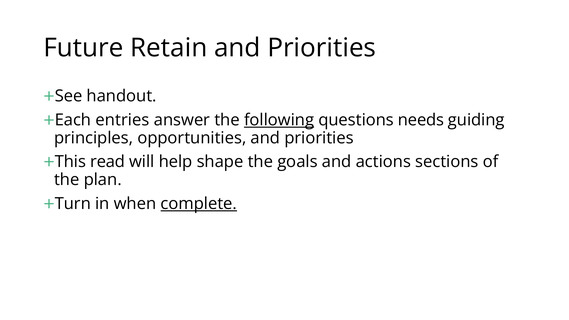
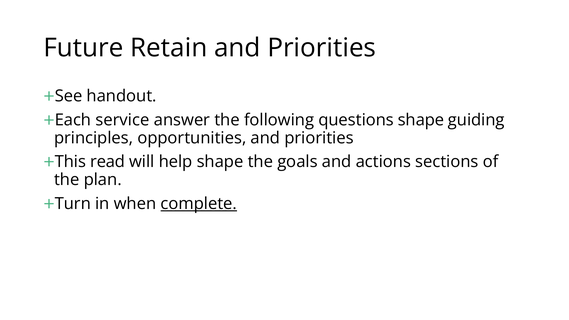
entries: entries -> service
following underline: present -> none
questions needs: needs -> shape
